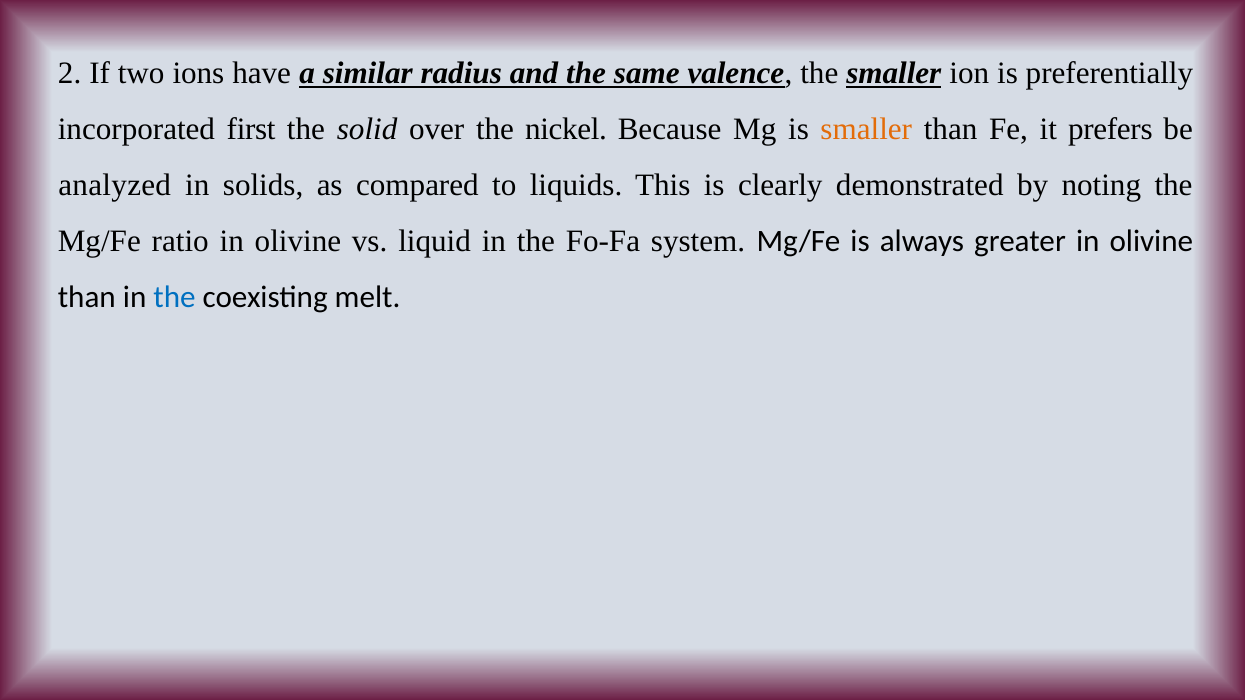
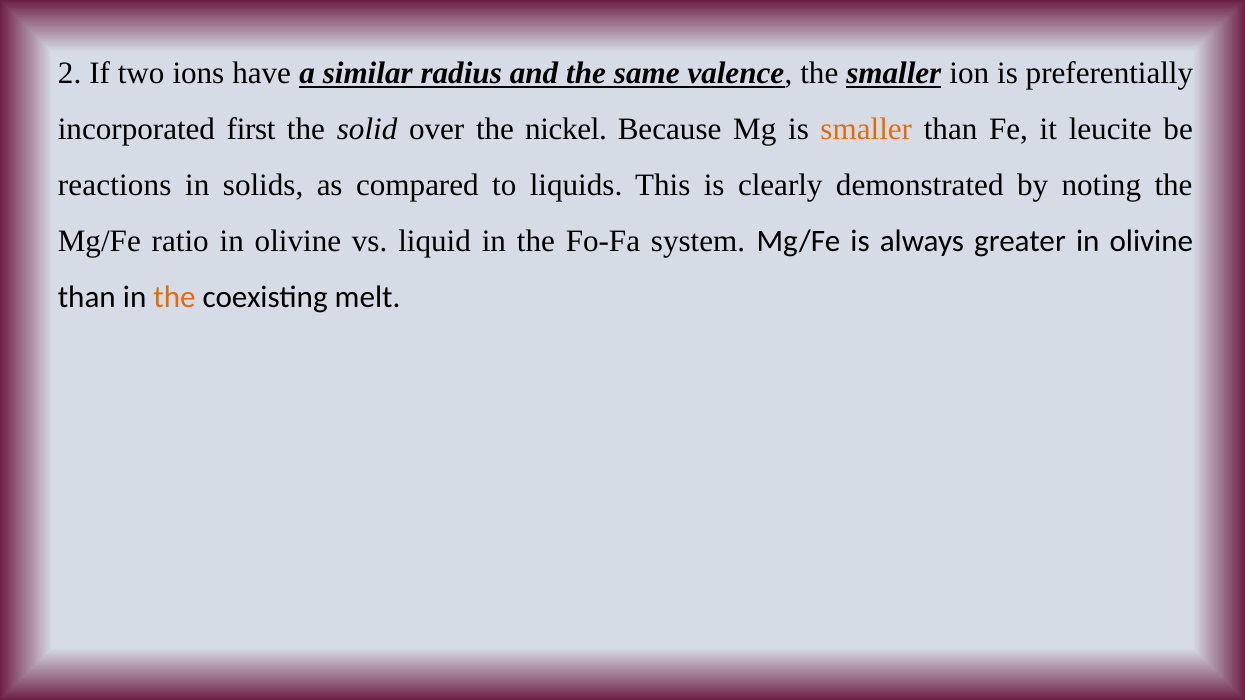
prefers: prefers -> leucite
analyzed: analyzed -> reactions
the at (175, 297) colour: blue -> orange
